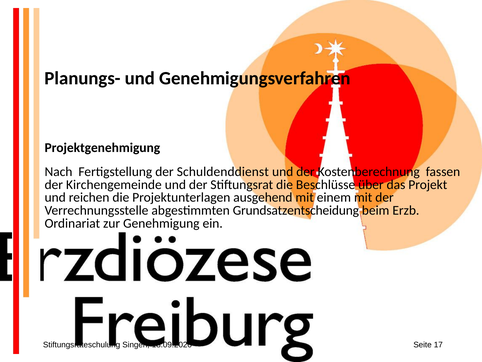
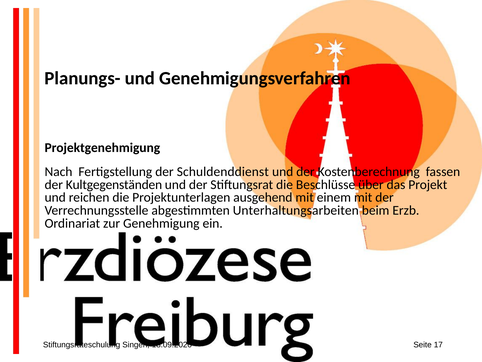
Kirchengemeinde: Kirchengemeinde -> Kultgegenständen
Grundsatzentscheidung: Grundsatzentscheidung -> Unterhaltungsarbeiten
